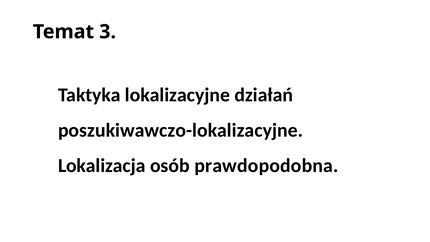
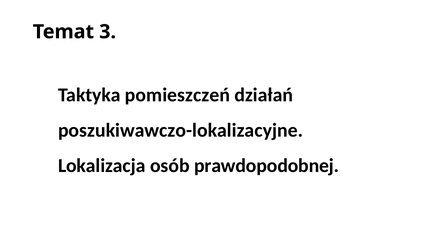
lokalizacyjne: lokalizacyjne -> pomieszczeń
prawdopodobna: prawdopodobna -> prawdopodobnej
